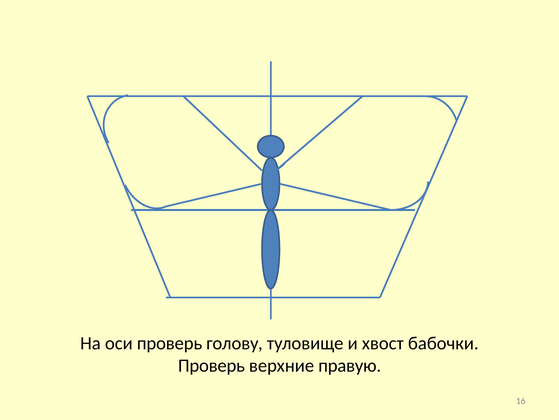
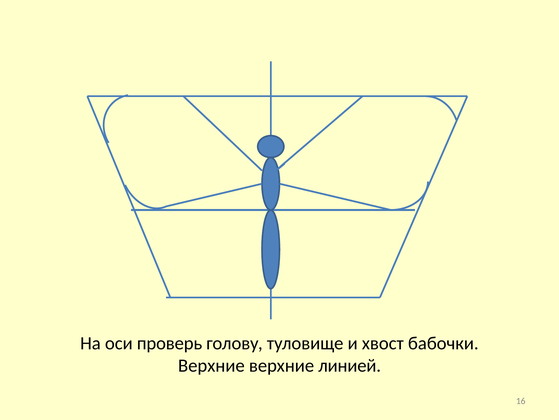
Проверь at (211, 365): Проверь -> Верхние
правую: правую -> линией
